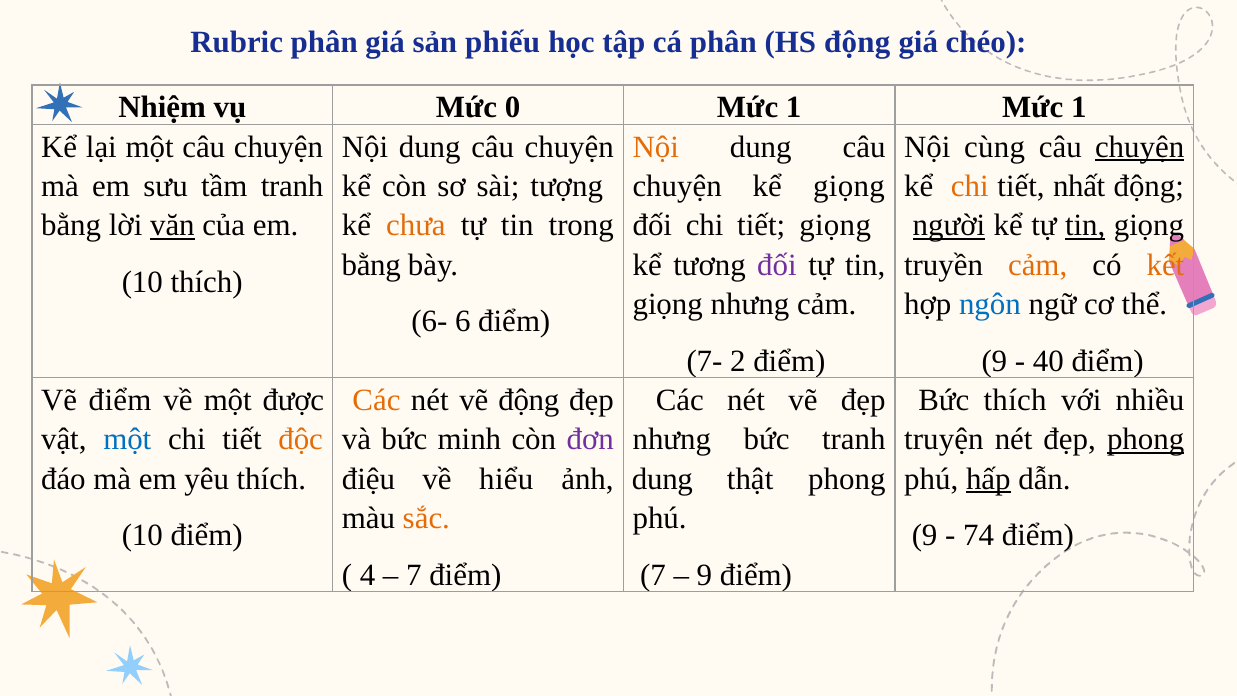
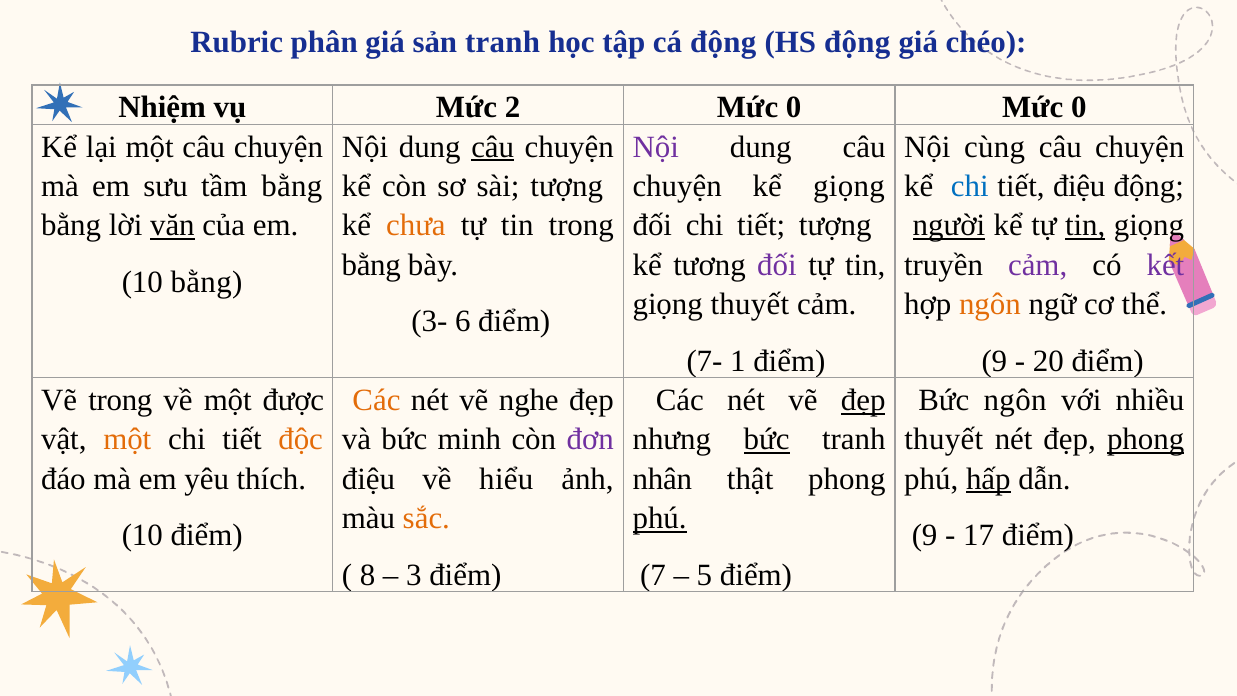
sản phiếu: phiếu -> tranh
cá phân: phân -> động
0: 0 -> 2
1 at (794, 108): 1 -> 0
1 at (1079, 108): 1 -> 0
câu at (493, 147) underline: none -> present
Nội at (656, 147) colour: orange -> purple
chuyện at (1140, 147) underline: present -> none
tầm tranh: tranh -> bằng
chi at (970, 186) colour: orange -> blue
tiết nhất: nhất -> điệu
tiết giọng: giọng -> tượng
cảm at (1038, 265) colour: orange -> purple
kết colour: orange -> purple
10 thích: thích -> bằng
giọng nhưng: nhưng -> thuyết
ngôn at (990, 304) colour: blue -> orange
6-: 6- -> 3-
2: 2 -> 1
40: 40 -> 20
Vẽ điểm: điểm -> trong
vẽ động: động -> nghe
đẹp at (863, 400) underline: none -> present
Bức thích: thích -> ngôn
một at (127, 440) colour: blue -> orange
bức at (767, 440) underline: none -> present
truyện at (944, 440): truyện -> thuyết
dung at (662, 479): dung -> nhân
phú at (660, 518) underline: none -> present
74: 74 -> 17
4: 4 -> 8
7 at (414, 575): 7 -> 3
9 at (704, 575): 9 -> 5
